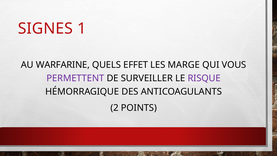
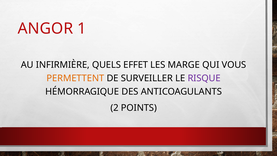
SIGNES: SIGNES -> ANGOR
WARFARINE: WARFARINE -> INFIRMIÈRE
PERMETTENT colour: purple -> orange
